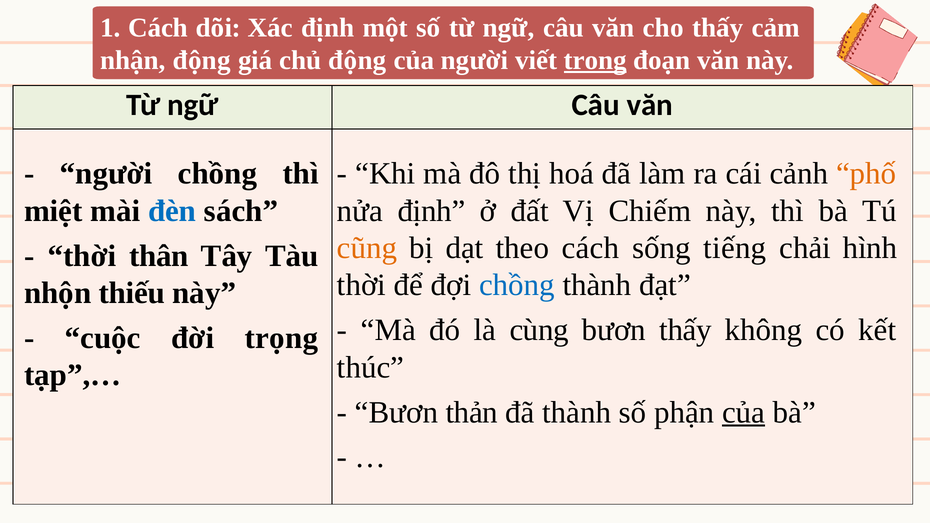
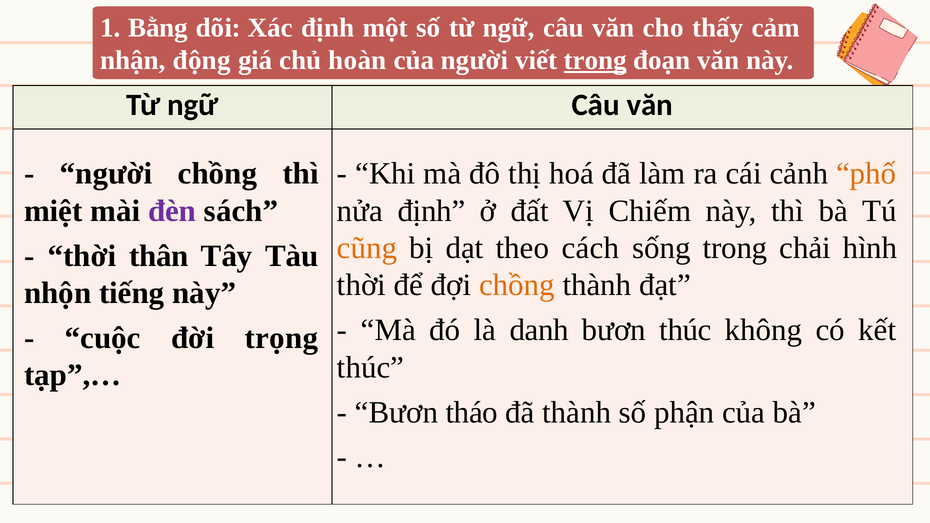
1 Cách: Cách -> Bằng
chủ động: động -> hoàn
đèn colour: blue -> purple
sống tiếng: tiếng -> trong
chồng at (517, 285) colour: blue -> orange
thiếu: thiếu -> tiếng
cùng: cùng -> danh
bươn thấy: thấy -> thúc
thản: thản -> tháo
của at (744, 412) underline: present -> none
